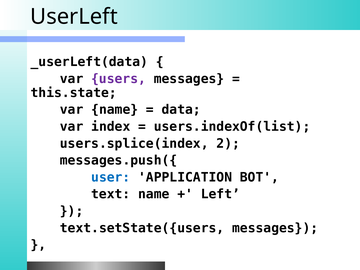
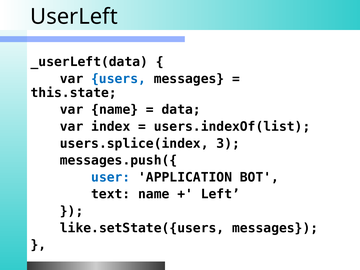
users colour: purple -> blue
2: 2 -> 3
text.setState({users: text.setState({users -> like.setState({users
